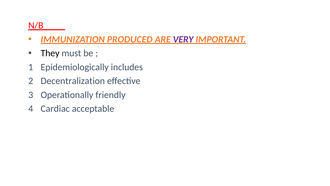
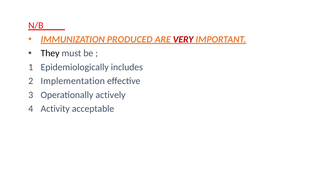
VERY colour: purple -> red
Decentralization: Decentralization -> Implementation
friendly: friendly -> actively
Cardiac: Cardiac -> Activity
